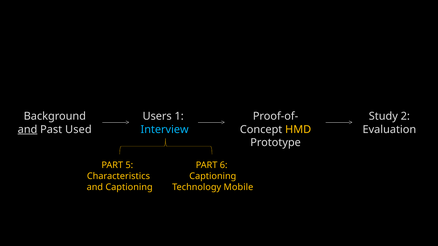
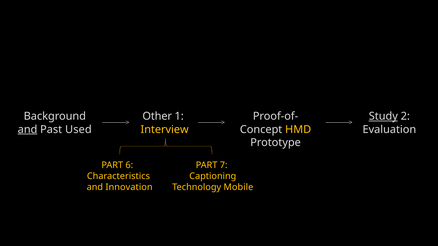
Users: Users -> Other
Study underline: none -> present
Interview colour: light blue -> yellow
5: 5 -> 6
6: 6 -> 7
and Captioning: Captioning -> Innovation
